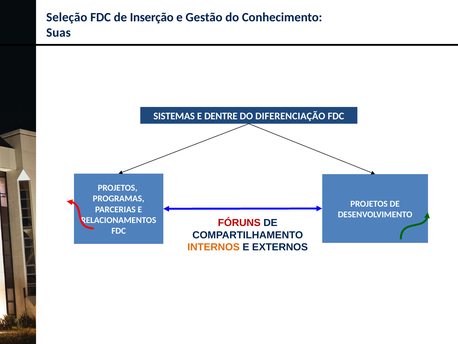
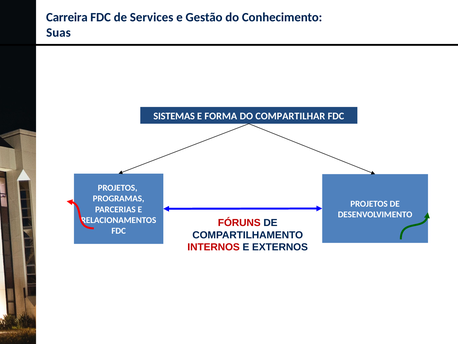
Seleção: Seleção -> Carreira
Inserção: Inserção -> Services
DENTRE: DENTRE -> FORMA
DIFERENCIAÇÃO: DIFERENCIAÇÃO -> COMPARTILHAR
INTERNOS colour: orange -> red
